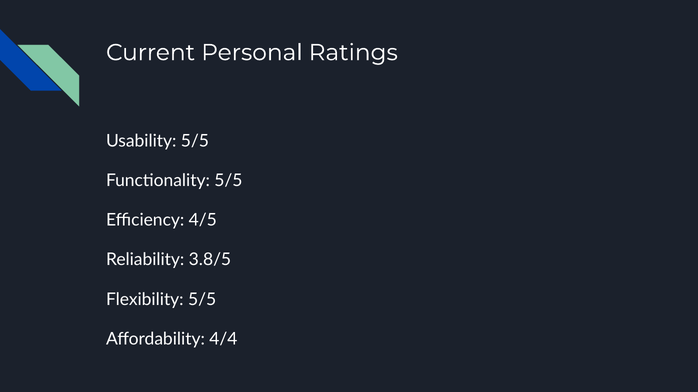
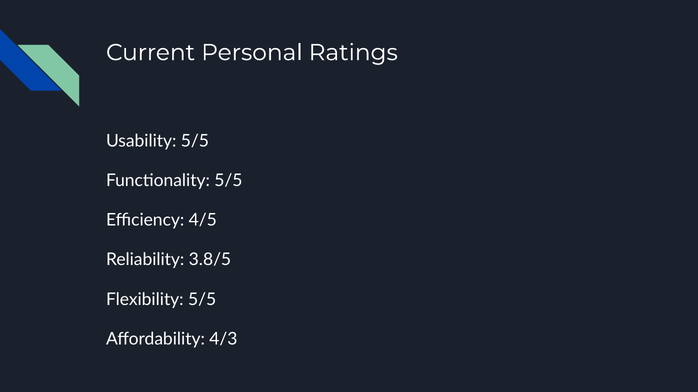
4/4: 4/4 -> 4/3
